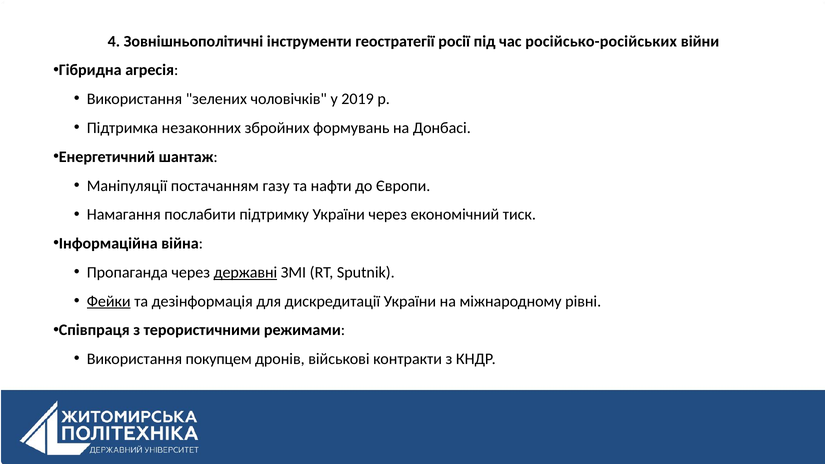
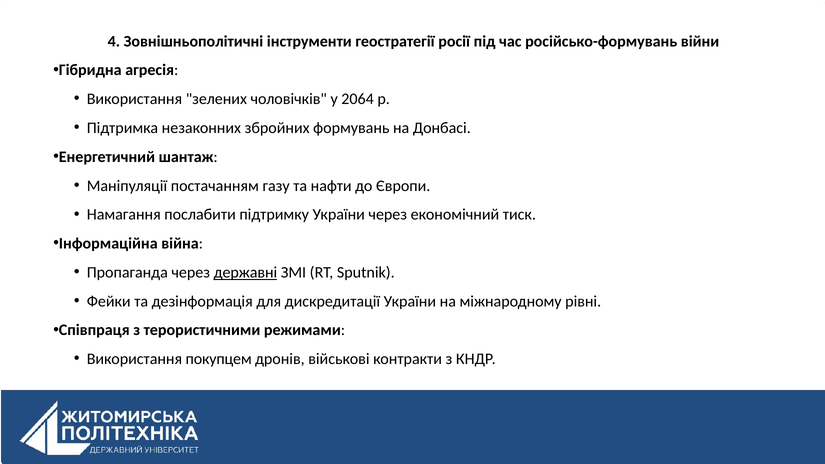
російсько-російських: російсько-російських -> російсько-формувань
2019: 2019 -> 2064
Фейки underline: present -> none
